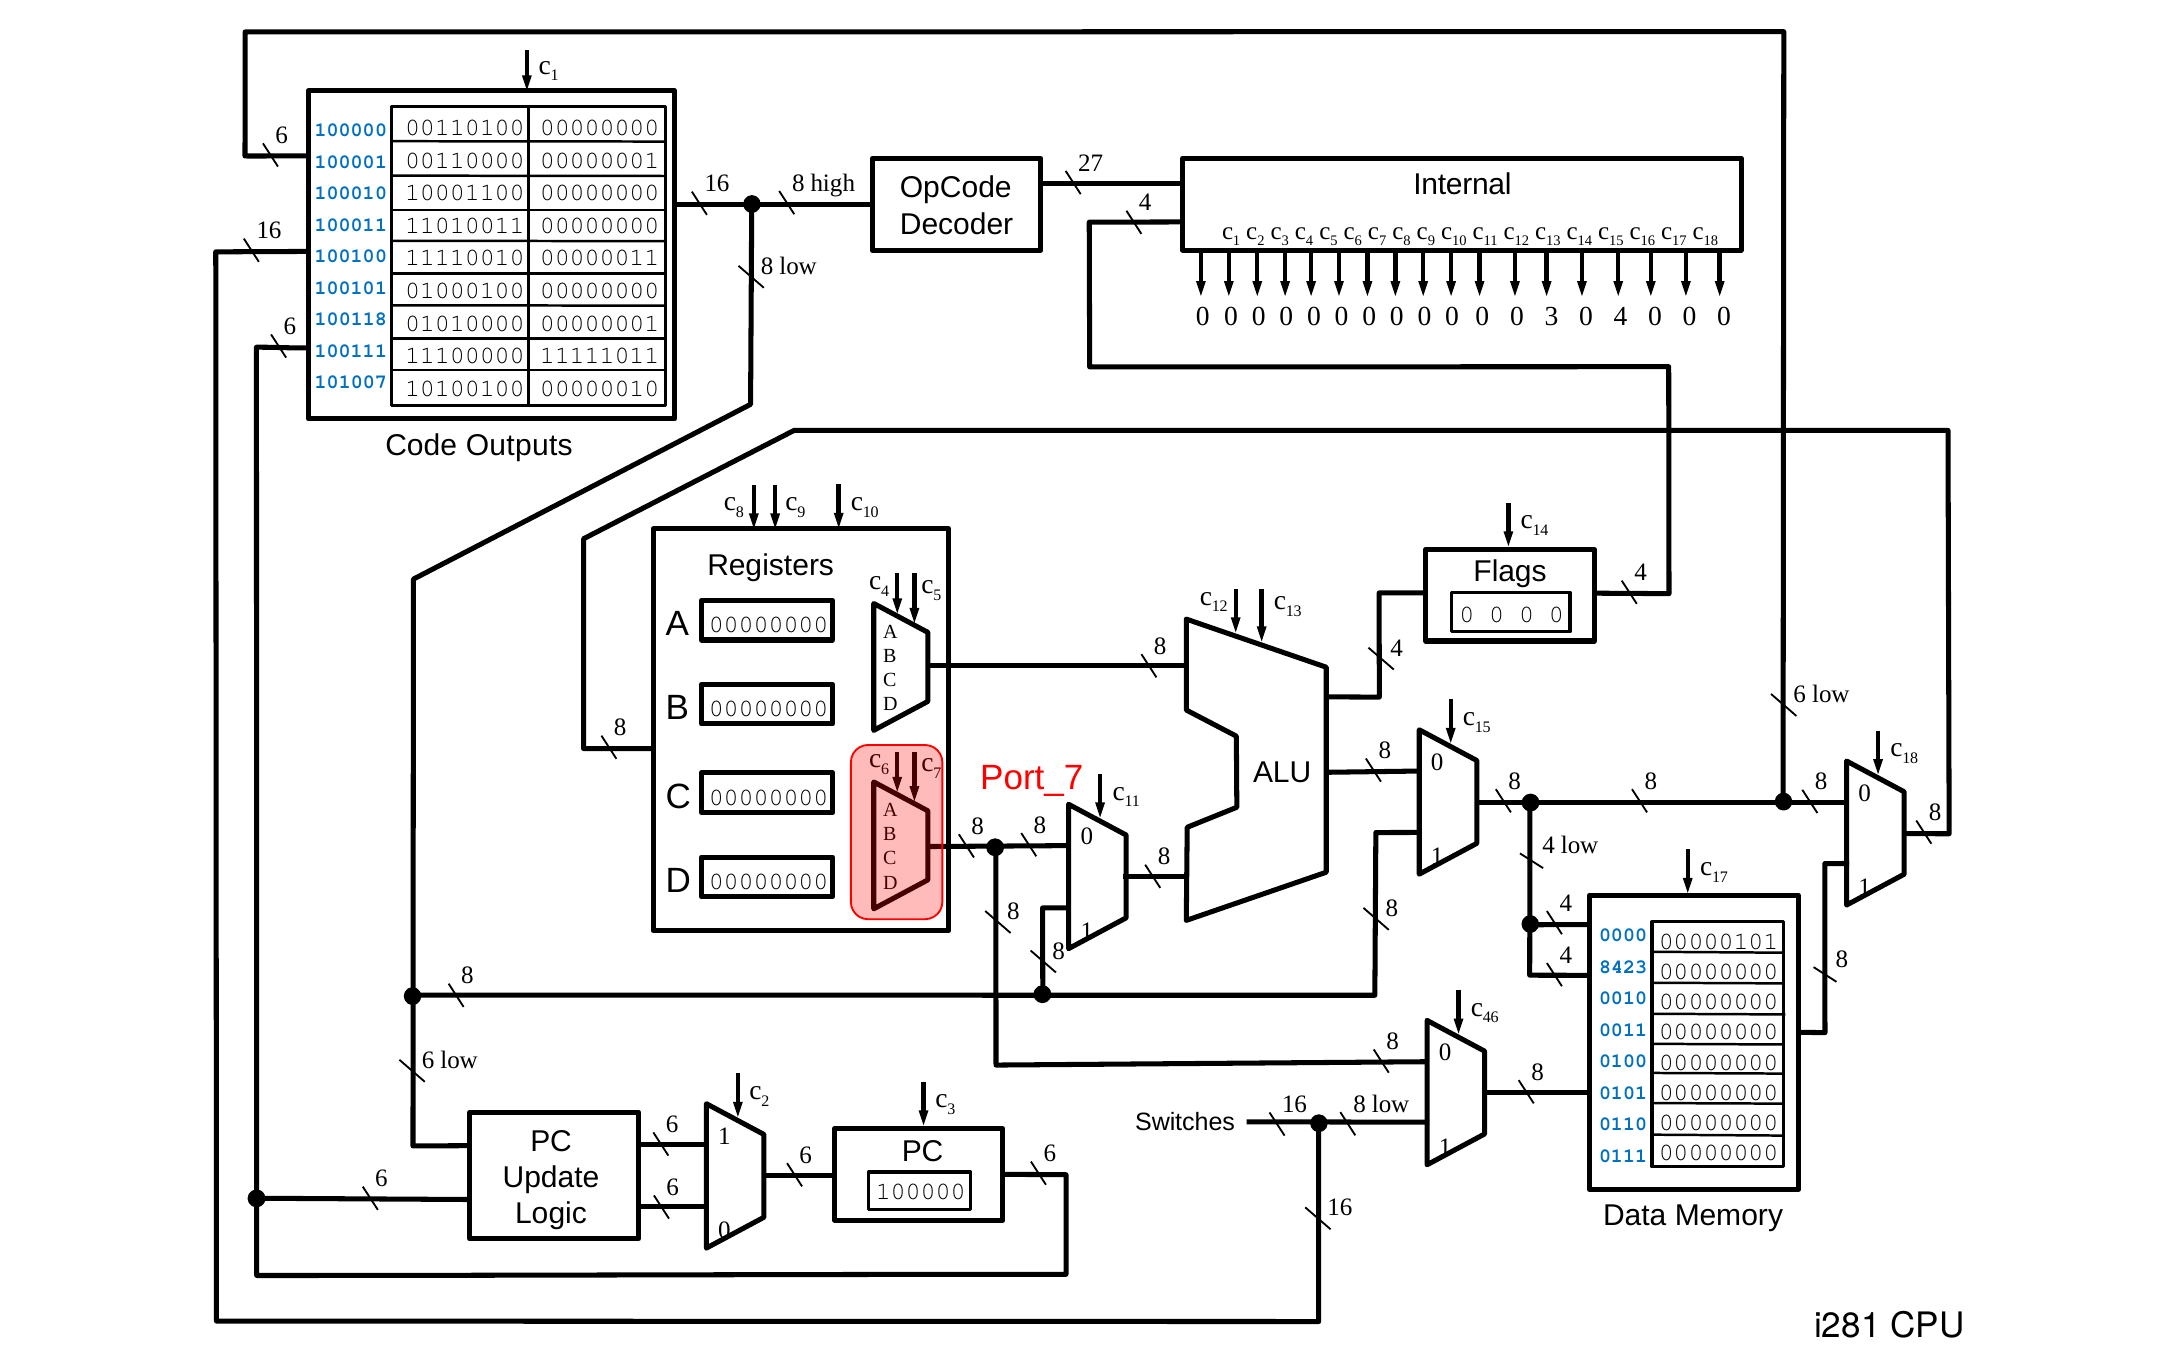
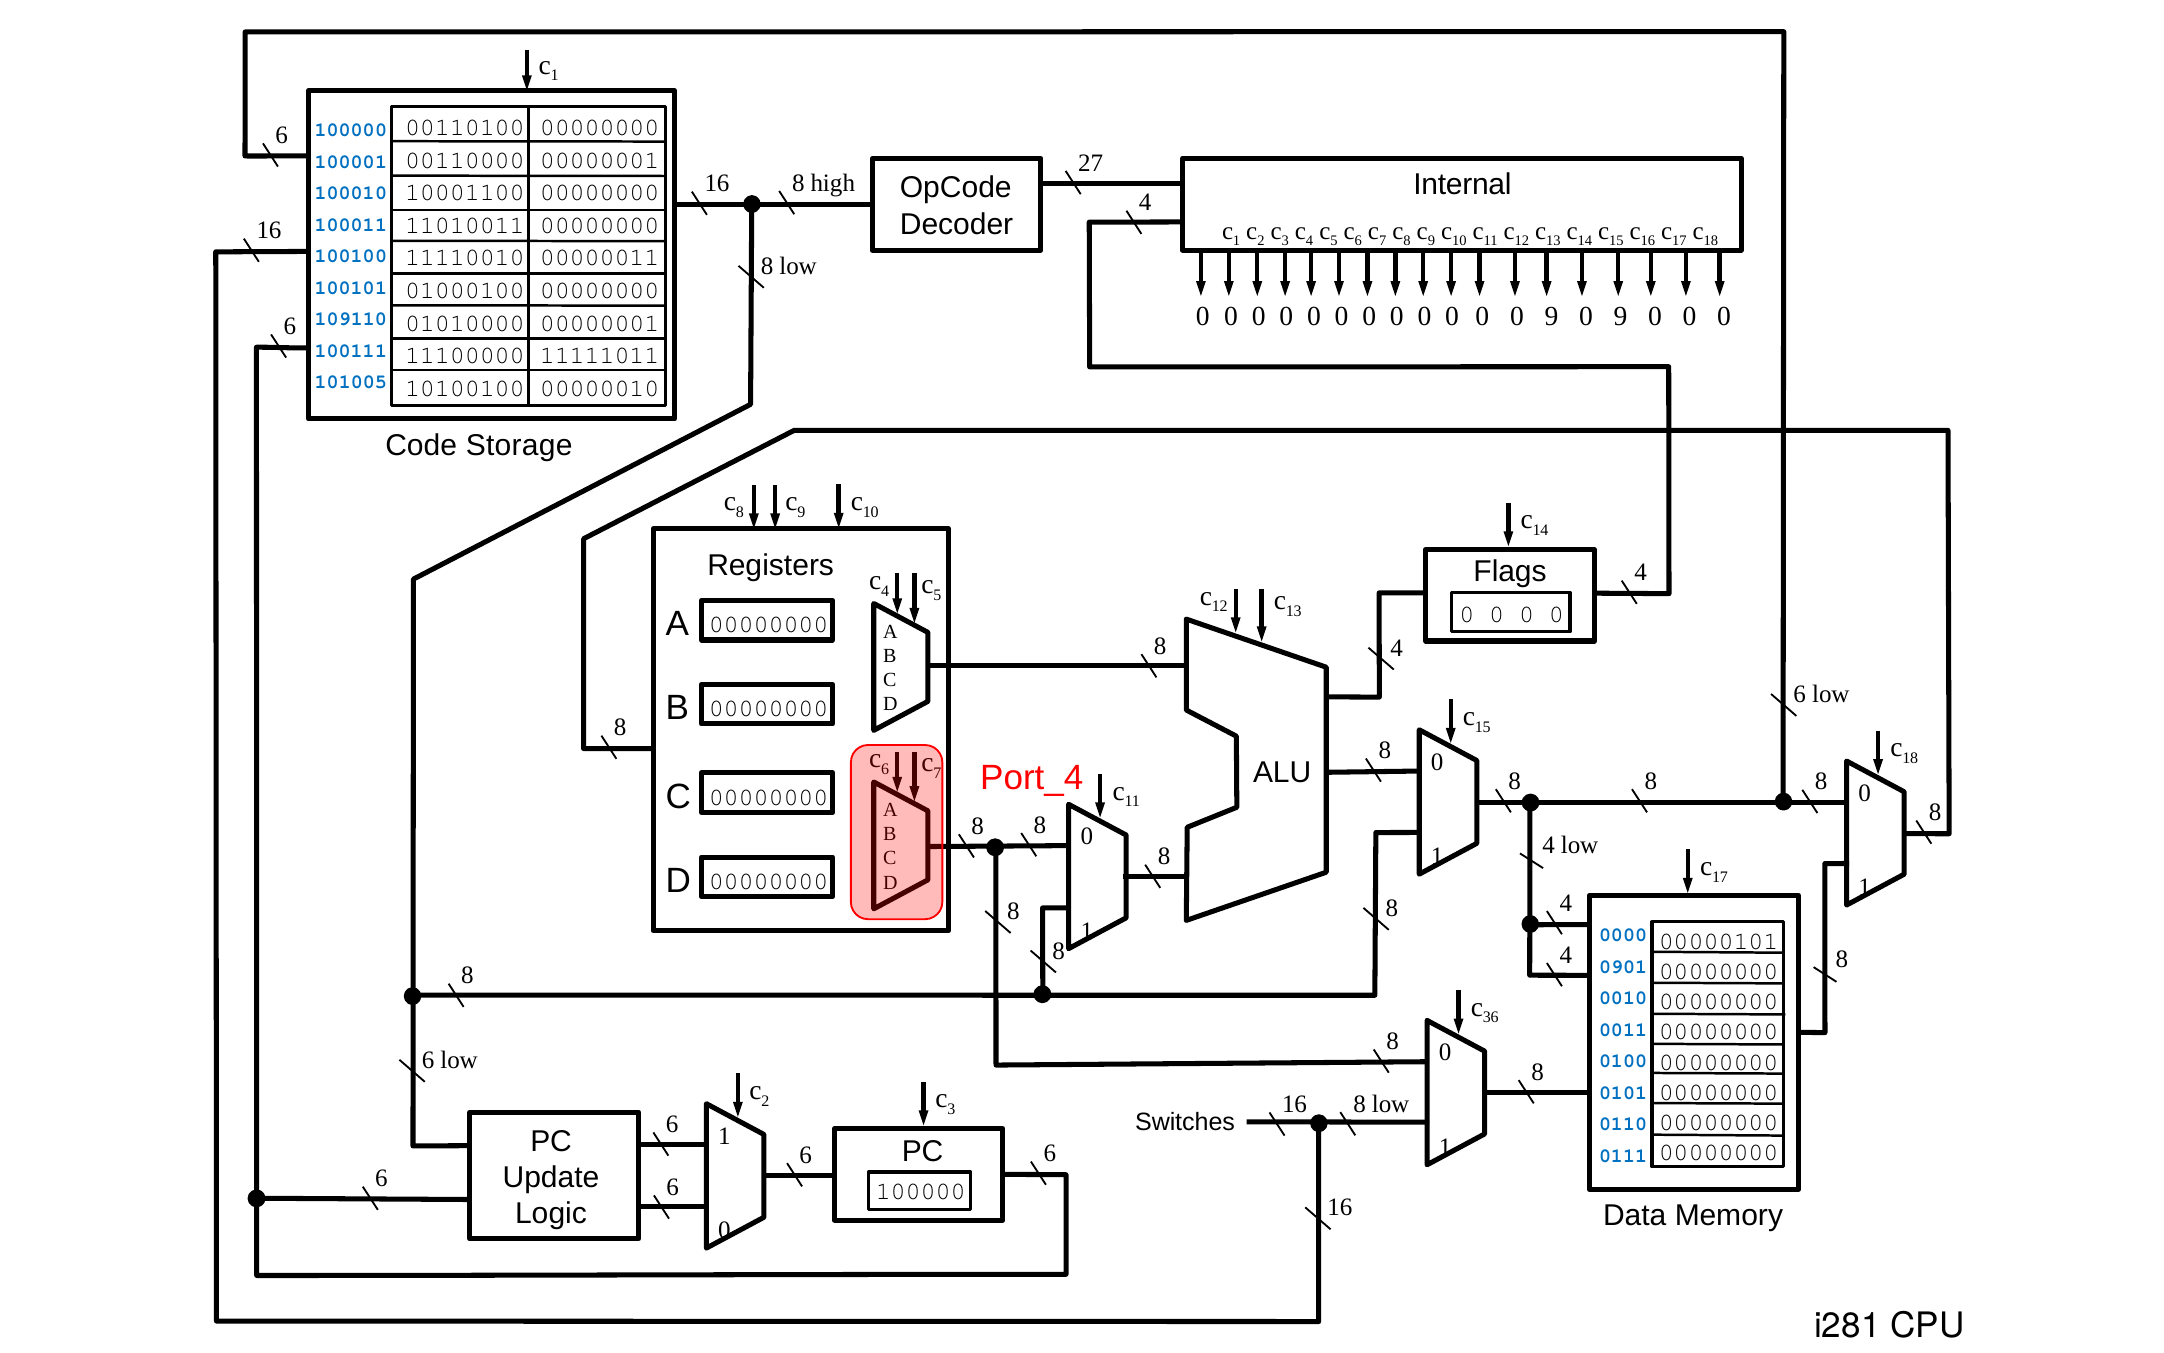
0 0 3: 3 -> 9
4 at (1620, 316): 4 -> 9
100118: 100118 -> 109110
101007: 101007 -> 101005
Outputs: Outputs -> Storage
Port_7: Port_7 -> Port_4
8423: 8423 -> 0901
46: 46 -> 36
